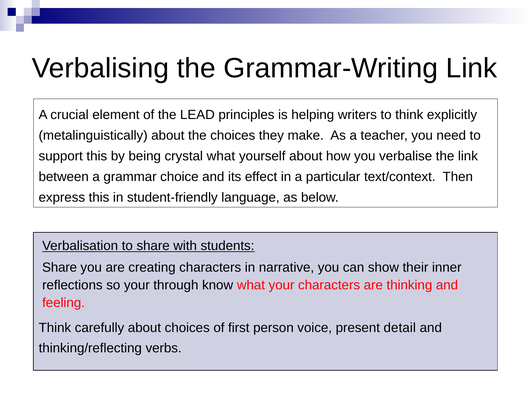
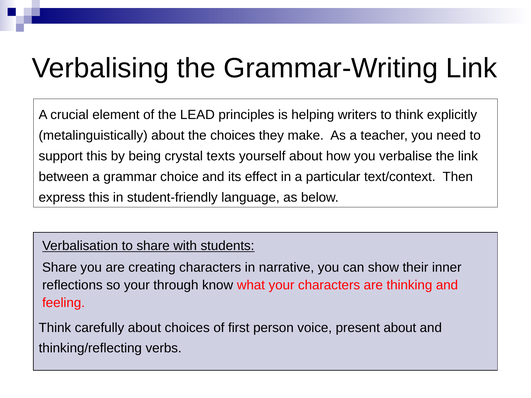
crystal what: what -> texts
present detail: detail -> about
